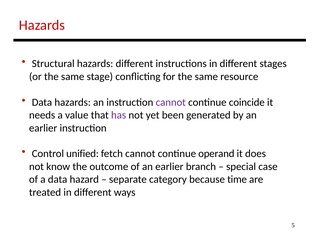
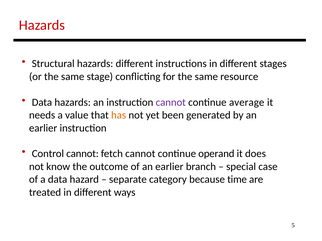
coincide: coincide -> average
has colour: purple -> orange
Control unified: unified -> cannot
